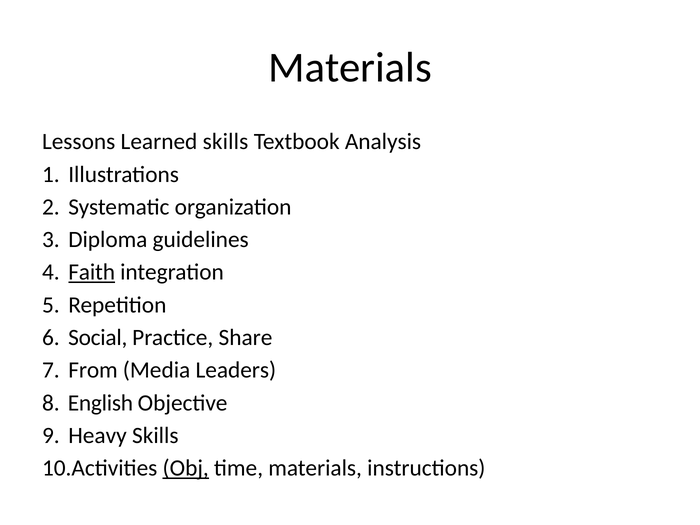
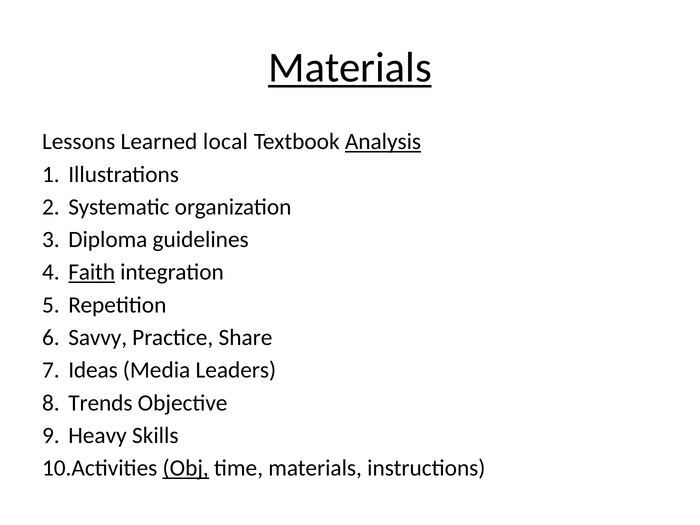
Materials at (350, 68) underline: none -> present
Learned skills: skills -> local
Analysis underline: none -> present
Social: Social -> Savvy
From: From -> Ideas
English: English -> Trends
